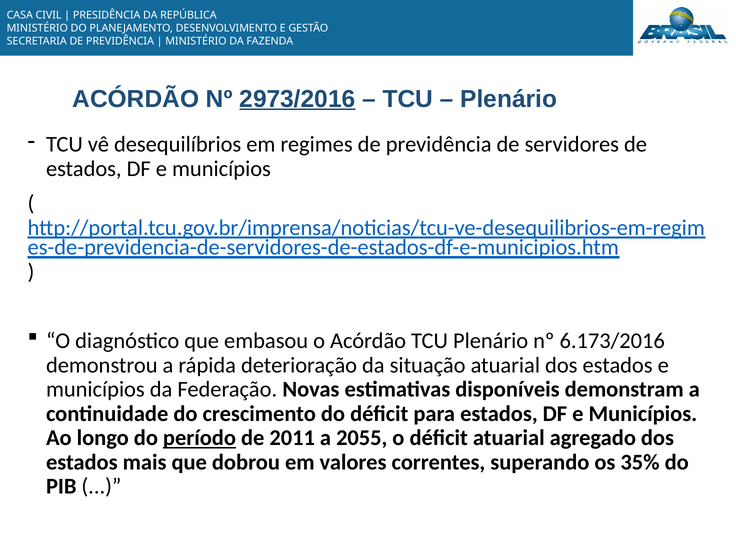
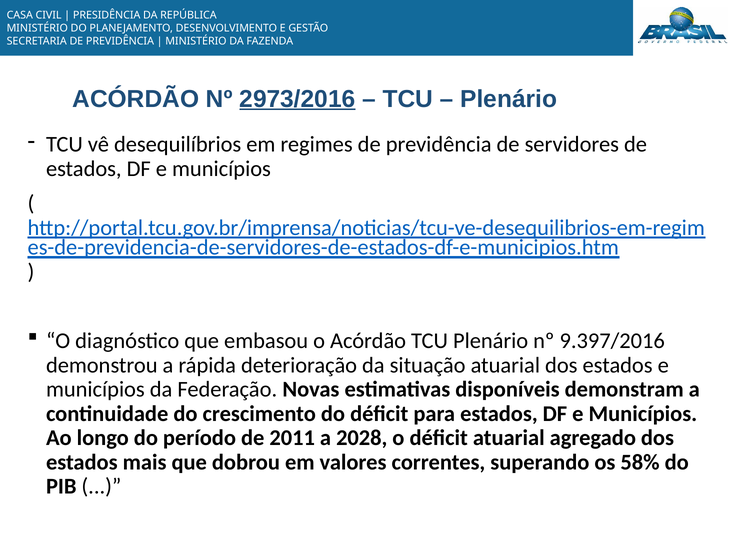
6.173/2016: 6.173/2016 -> 9.397/2016
período underline: present -> none
2055: 2055 -> 2028
35%: 35% -> 58%
